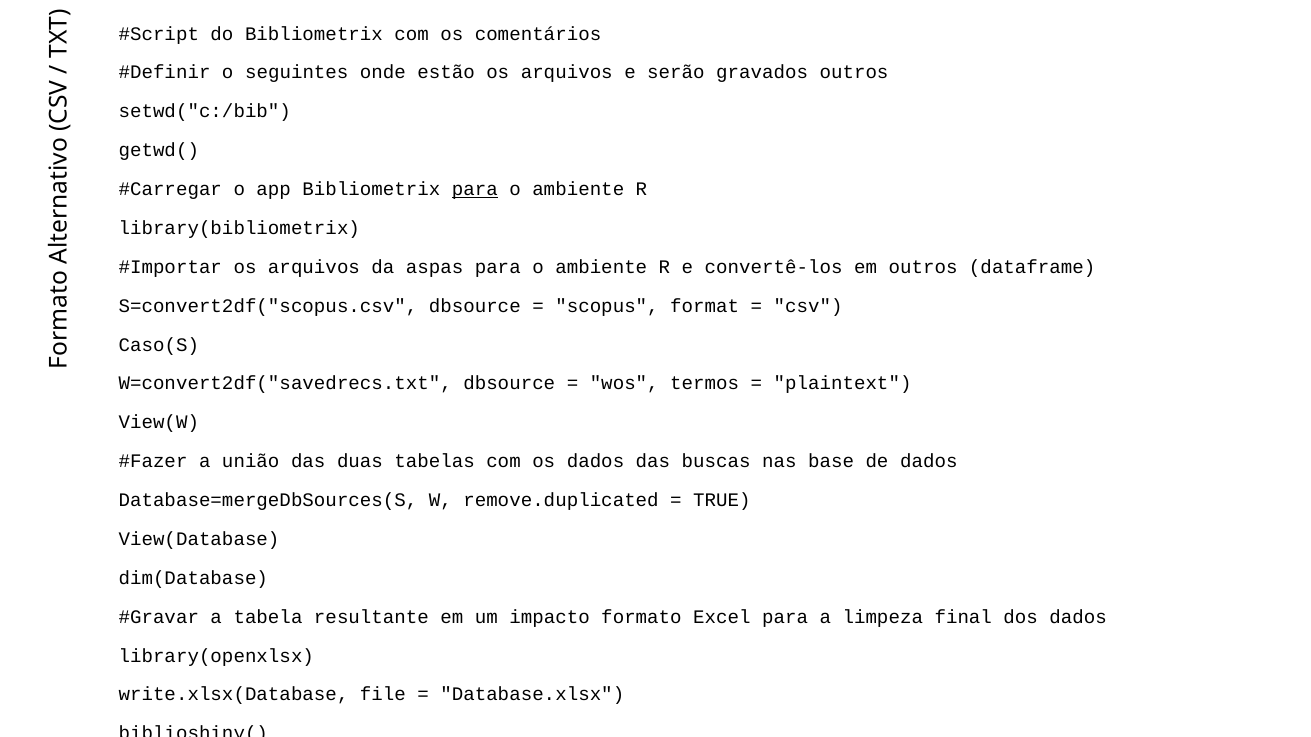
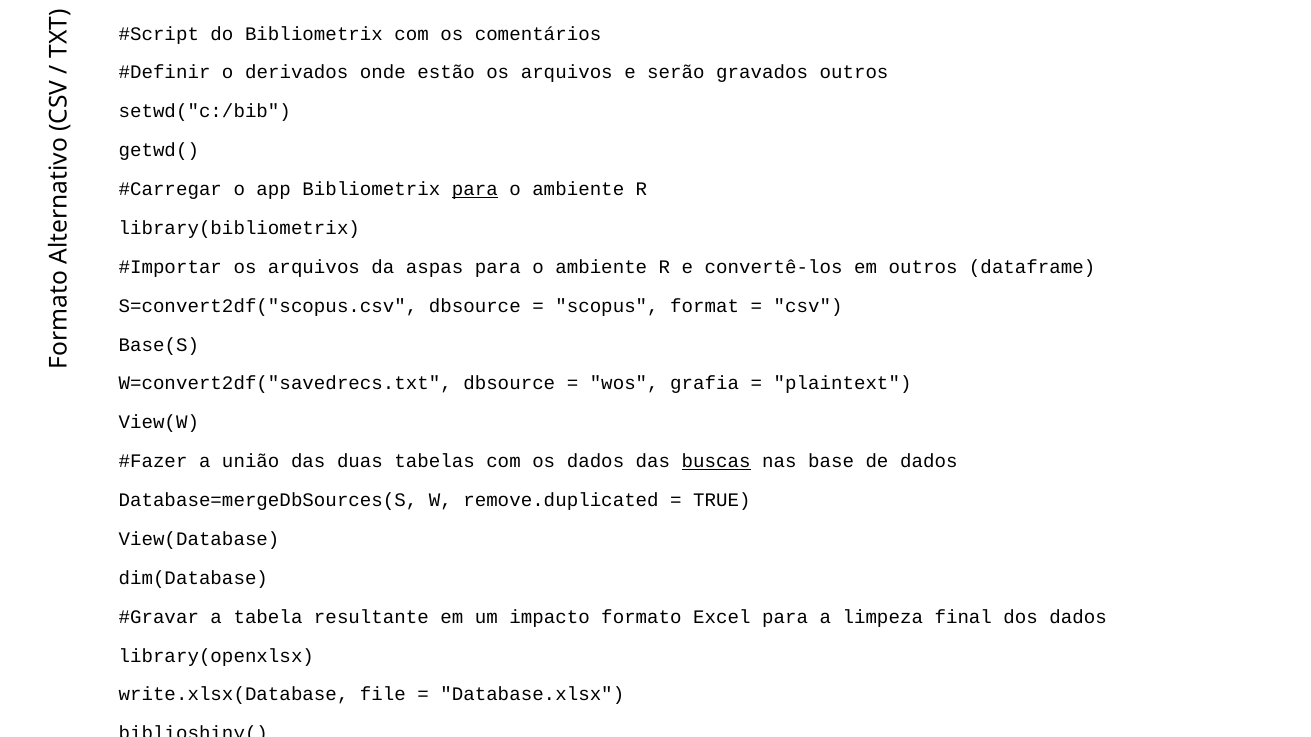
seguintes: seguintes -> derivados
Caso(S: Caso(S -> Base(S
termos: termos -> grafia
buscas underline: none -> present
